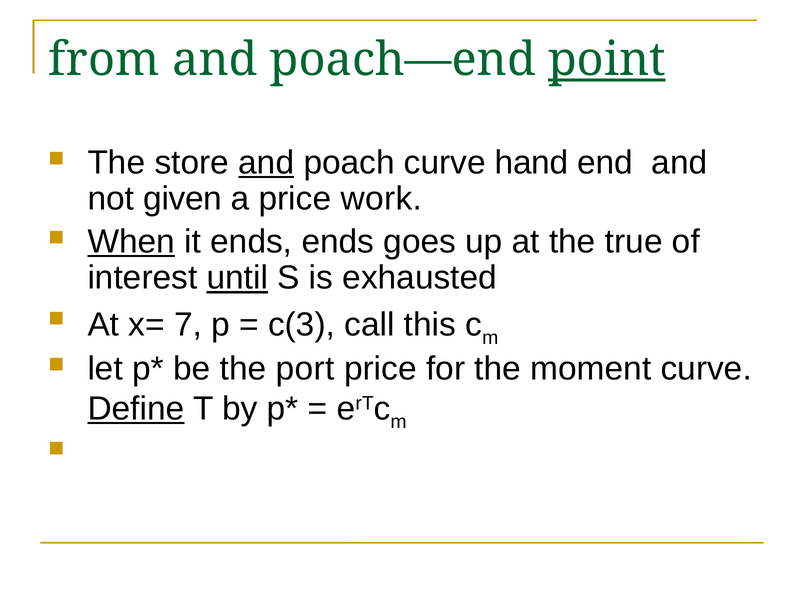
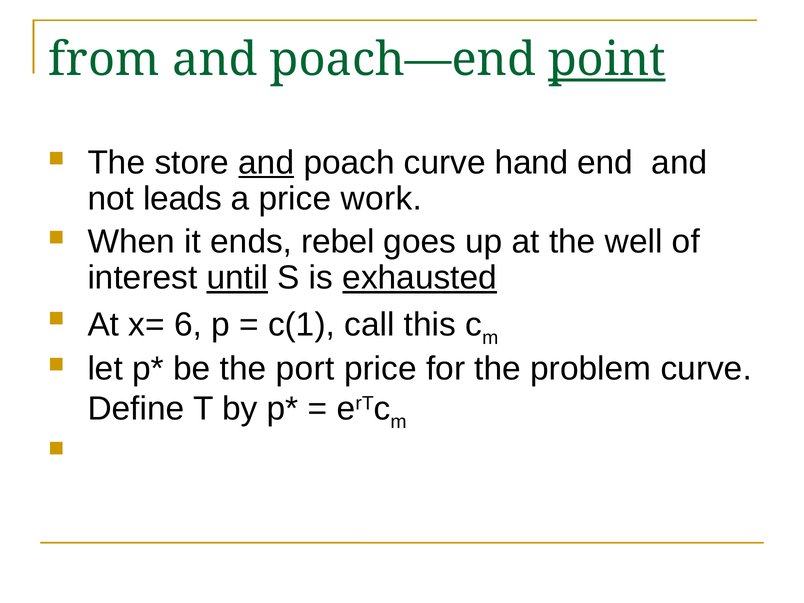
given: given -> leads
When underline: present -> none
ends ends: ends -> rebel
true: true -> well
exhausted underline: none -> present
7: 7 -> 6
c(3: c(3 -> c(1
moment: moment -> problem
Define underline: present -> none
